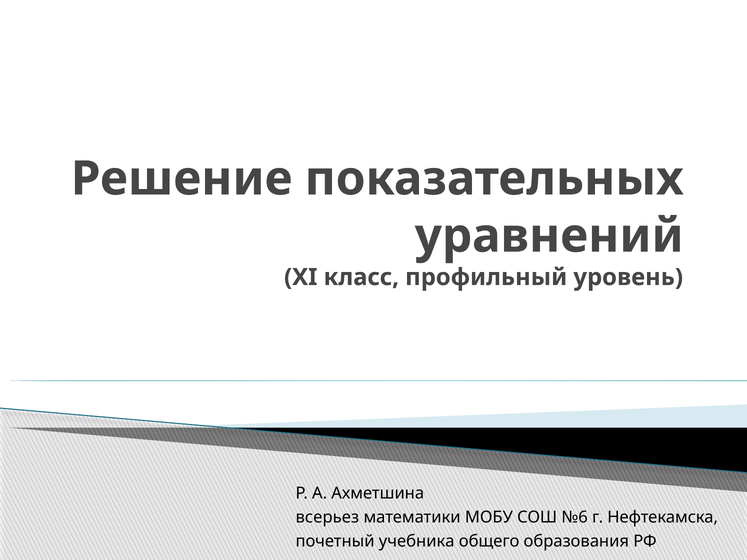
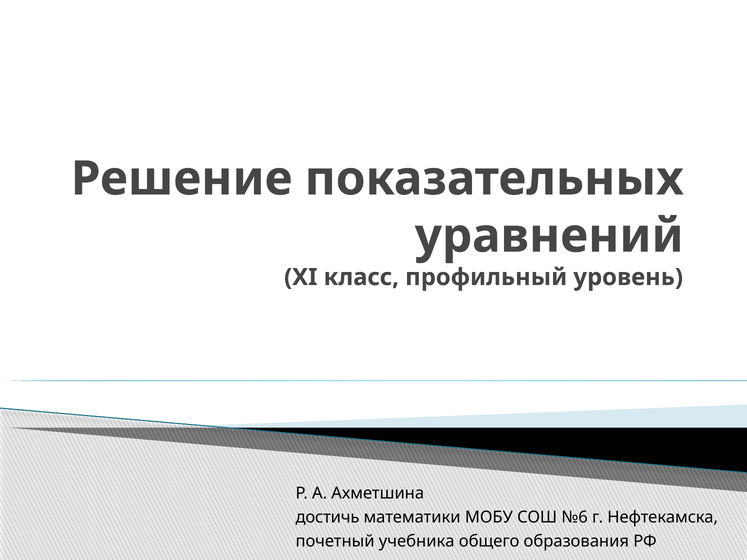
всерьез: всерьез -> достичь
